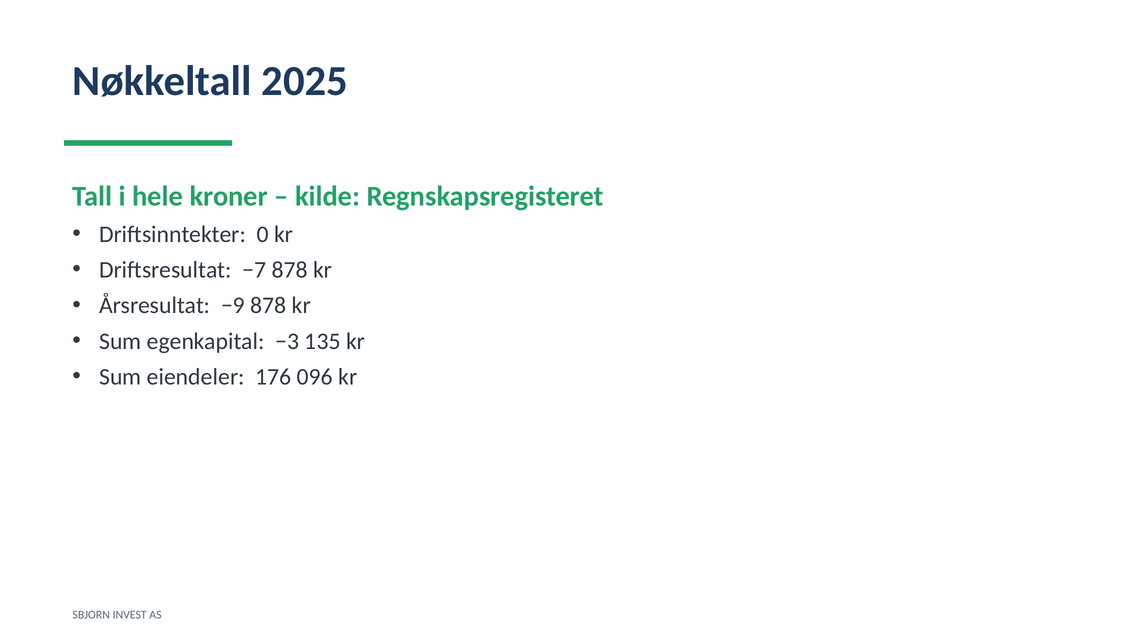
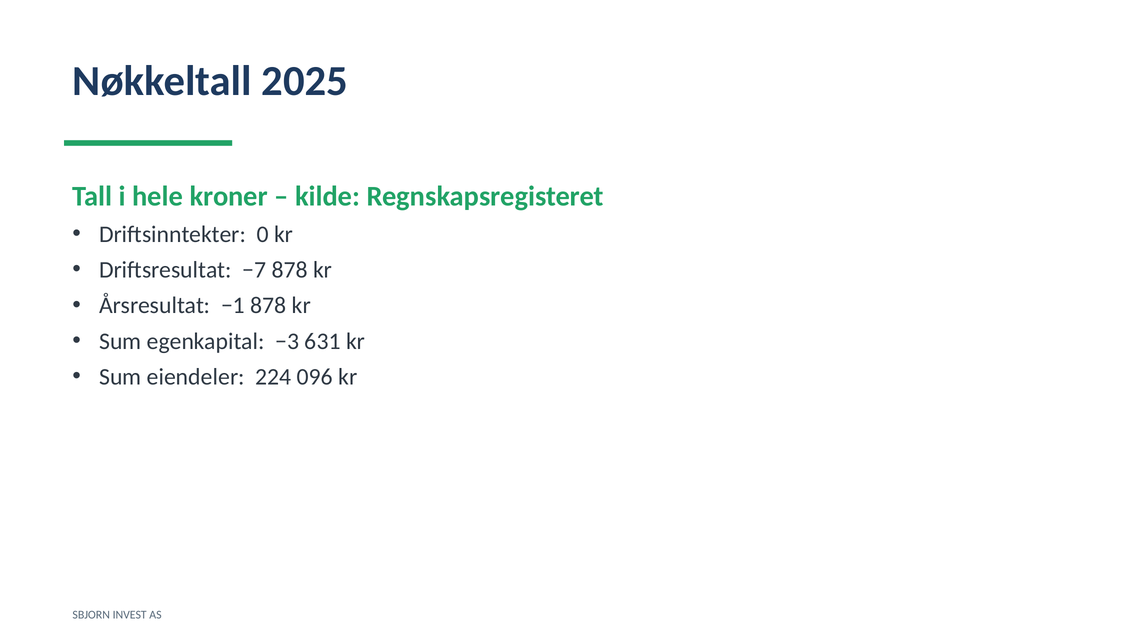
−9: −9 -> −1
135: 135 -> 631
176: 176 -> 224
